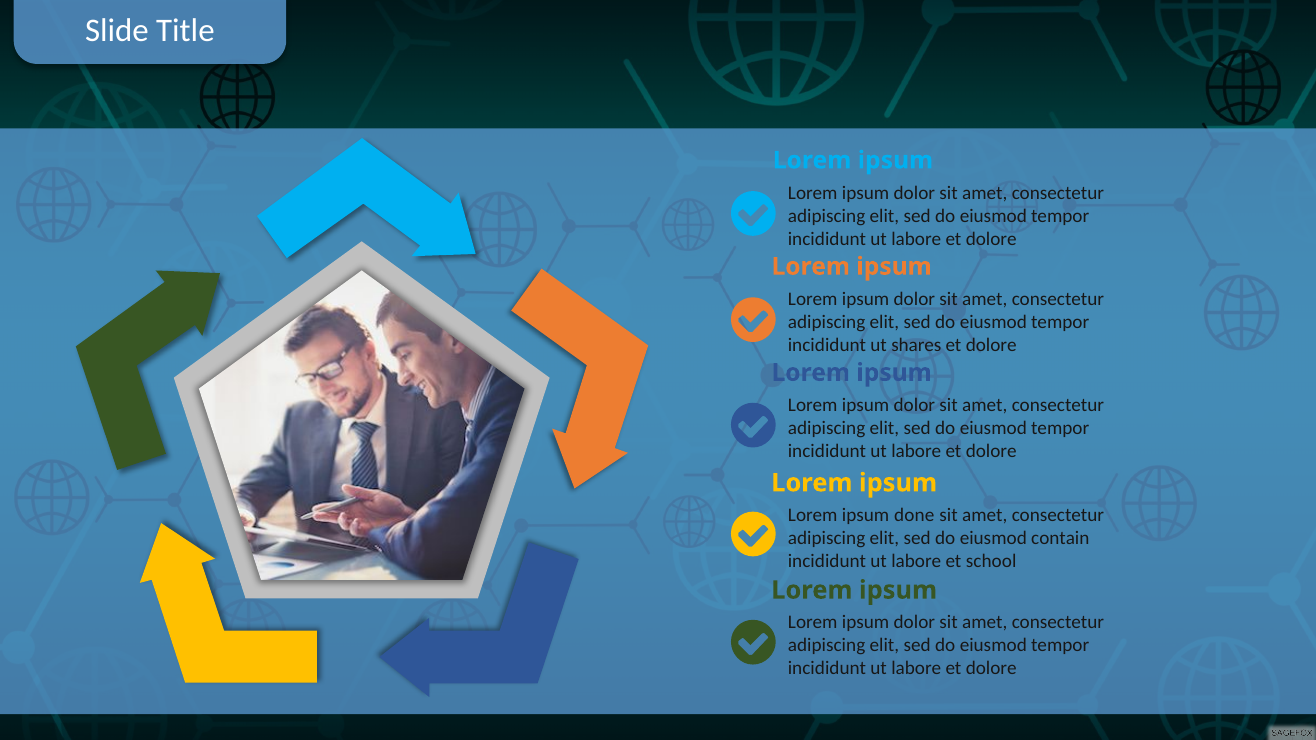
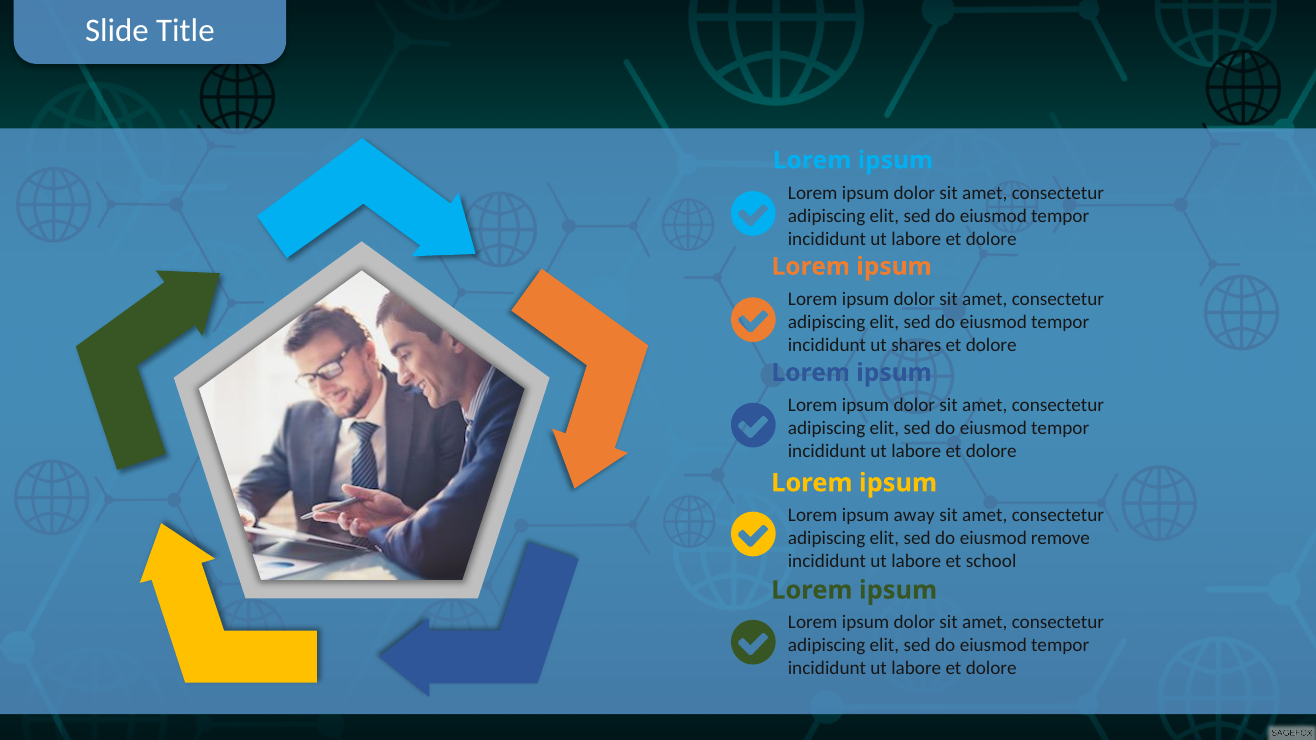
done: done -> away
contain: contain -> remove
